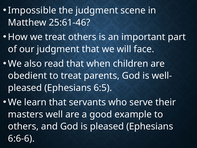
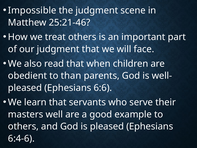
25:61-46: 25:61-46 -> 25:21-46
to treat: treat -> than
6:5: 6:5 -> 6:6
6:6-6: 6:6-6 -> 6:4-6
